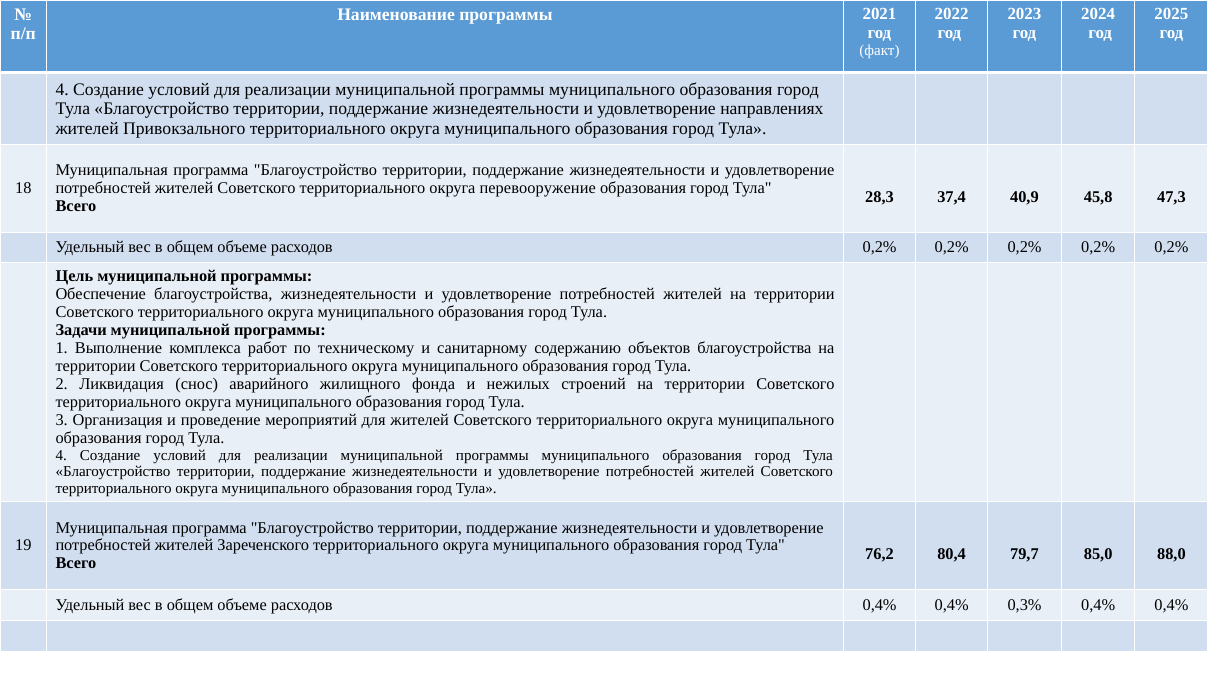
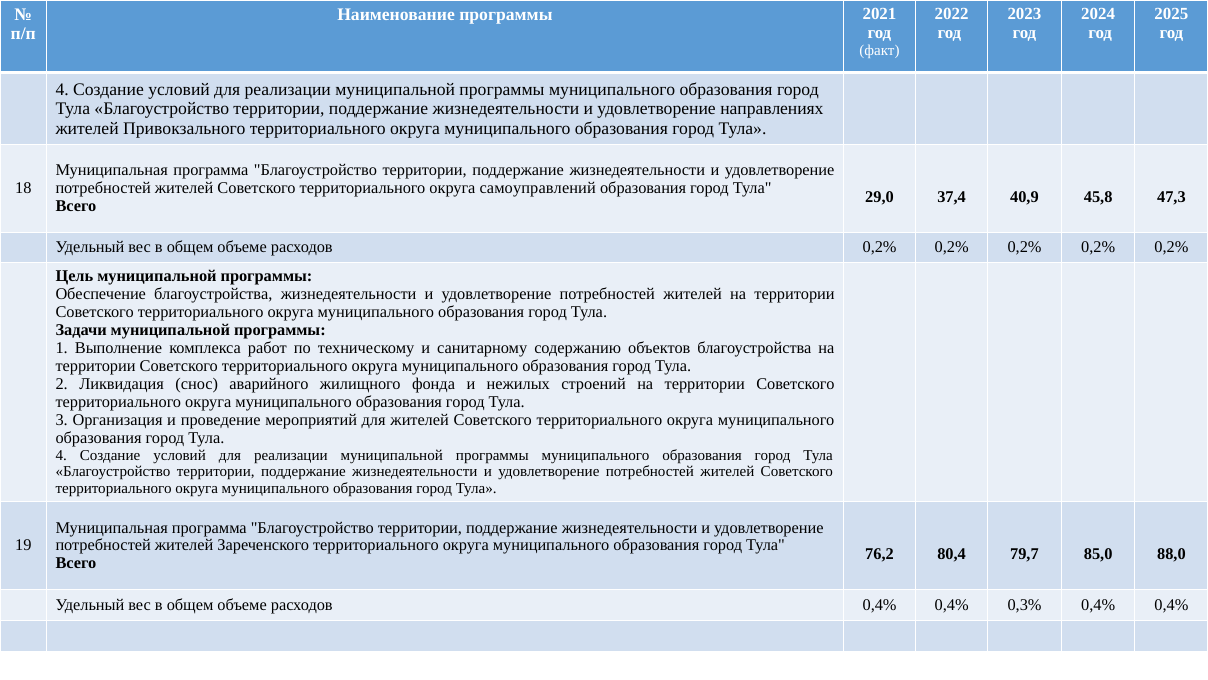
перевооружение: перевооружение -> самоуправлений
28,3: 28,3 -> 29,0
